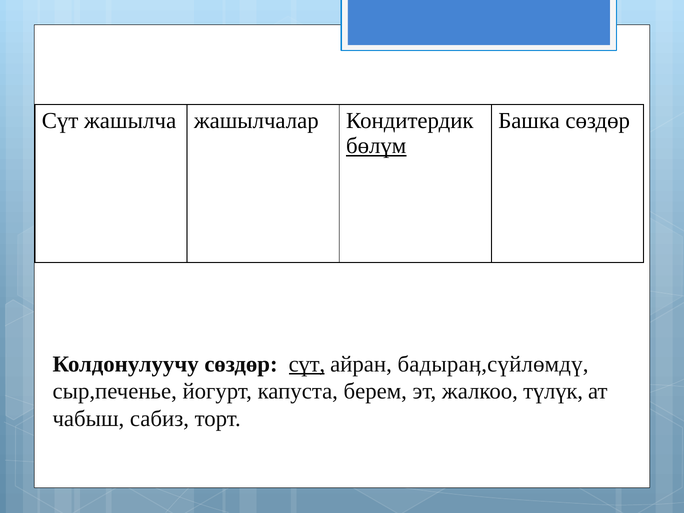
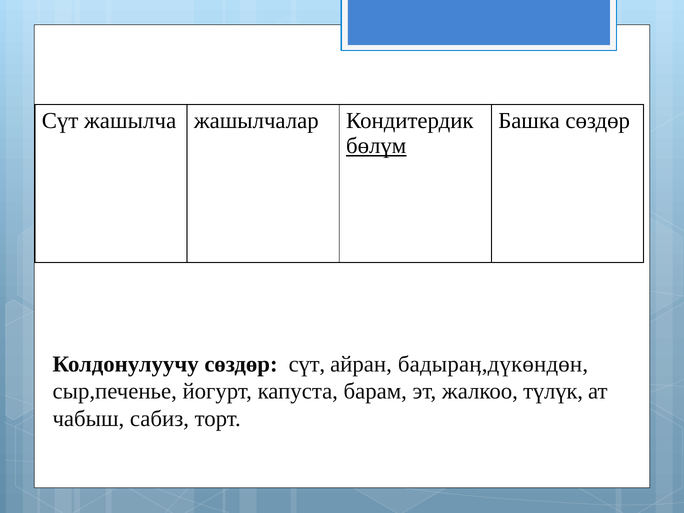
сүт at (307, 364) underline: present -> none
бадыраӊ,сүйлөмдү: бадыраӊ,сүйлөмдү -> бадыраӊ,дүкөндөн
берем: берем -> барам
